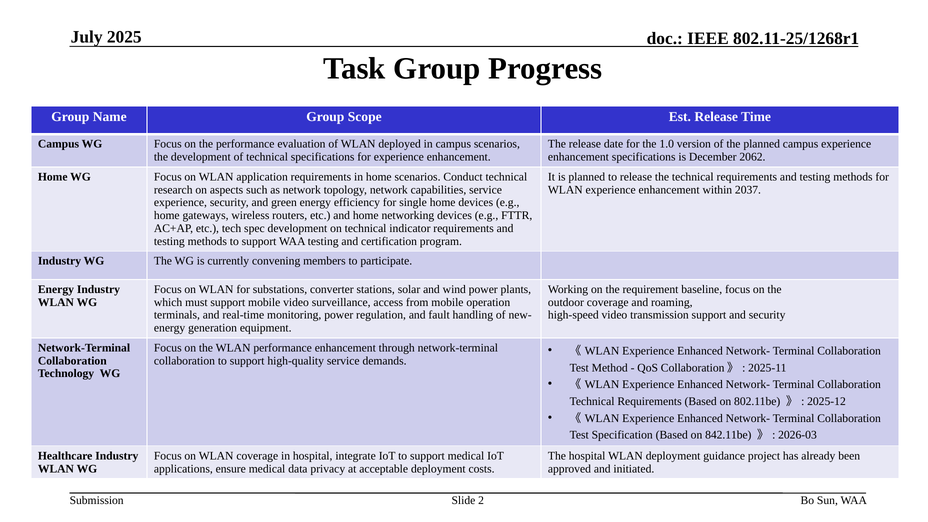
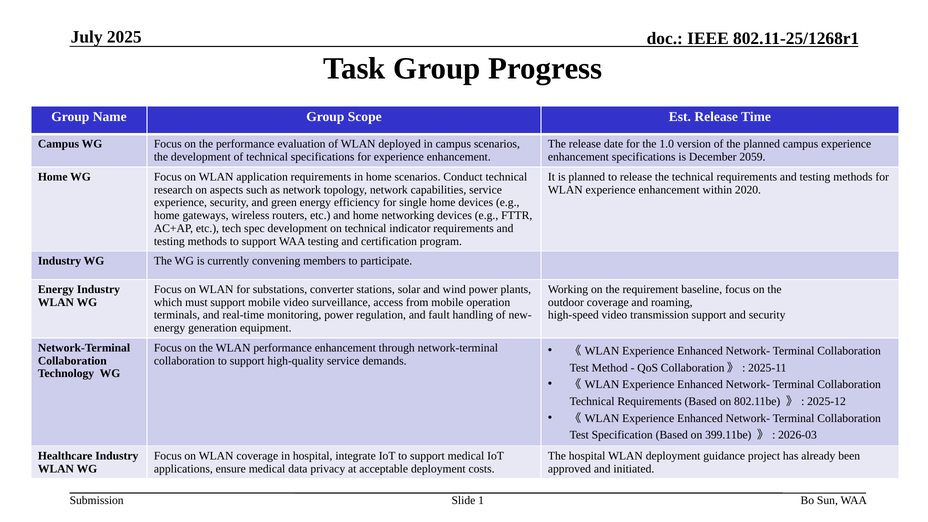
2062: 2062 -> 2059
2037: 2037 -> 2020
842.11be: 842.11be -> 399.11be
2: 2 -> 1
